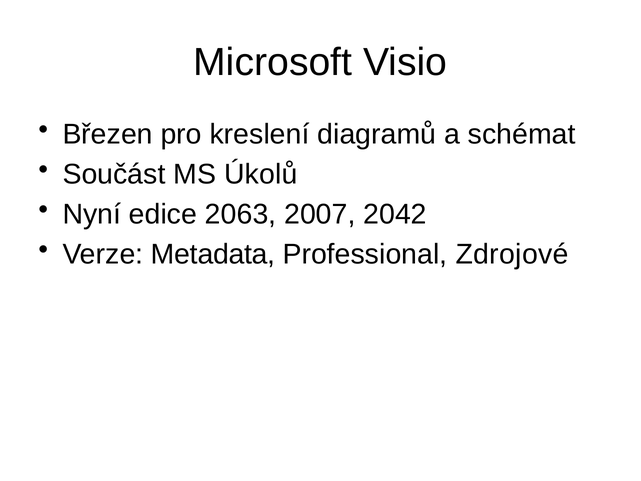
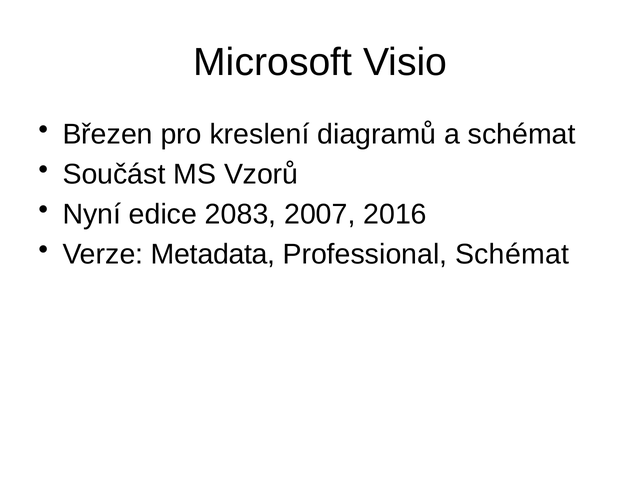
Úkolů: Úkolů -> Vzorů
2063: 2063 -> 2083
2042: 2042 -> 2016
Professional Zdrojové: Zdrojové -> Schémat
